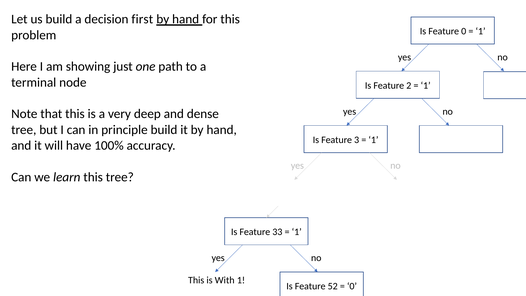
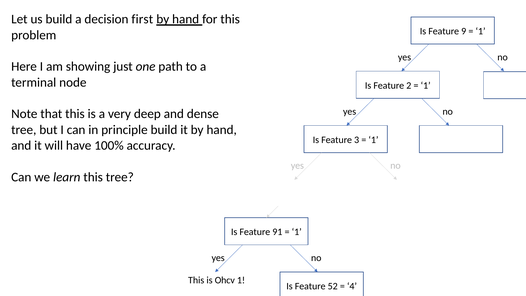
Feature 0: 0 -> 9
33: 33 -> 91
With: With -> Ohcv
0 at (352, 286): 0 -> 4
